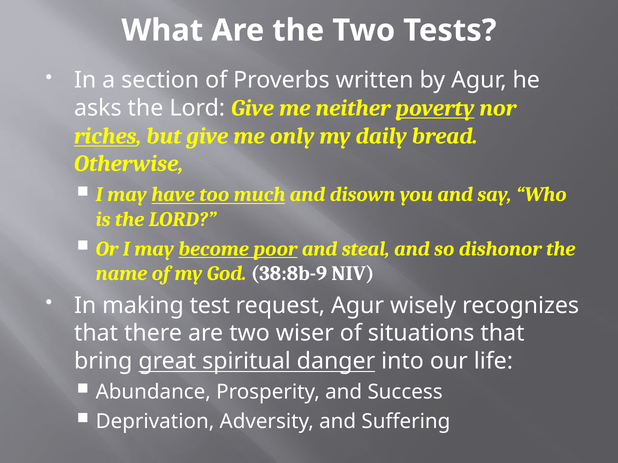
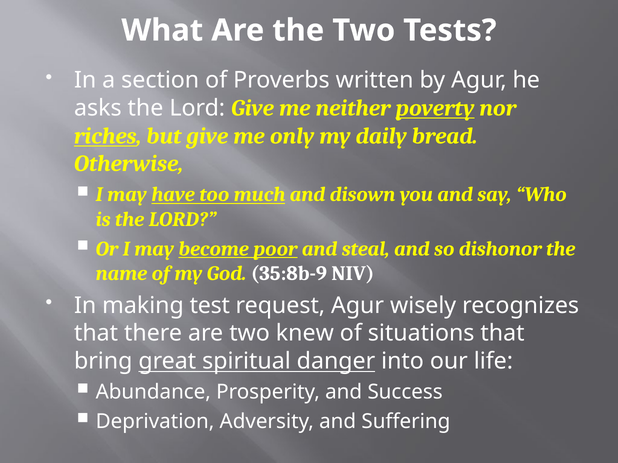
38:8b-9: 38:8b-9 -> 35:8b-9
wiser: wiser -> knew
